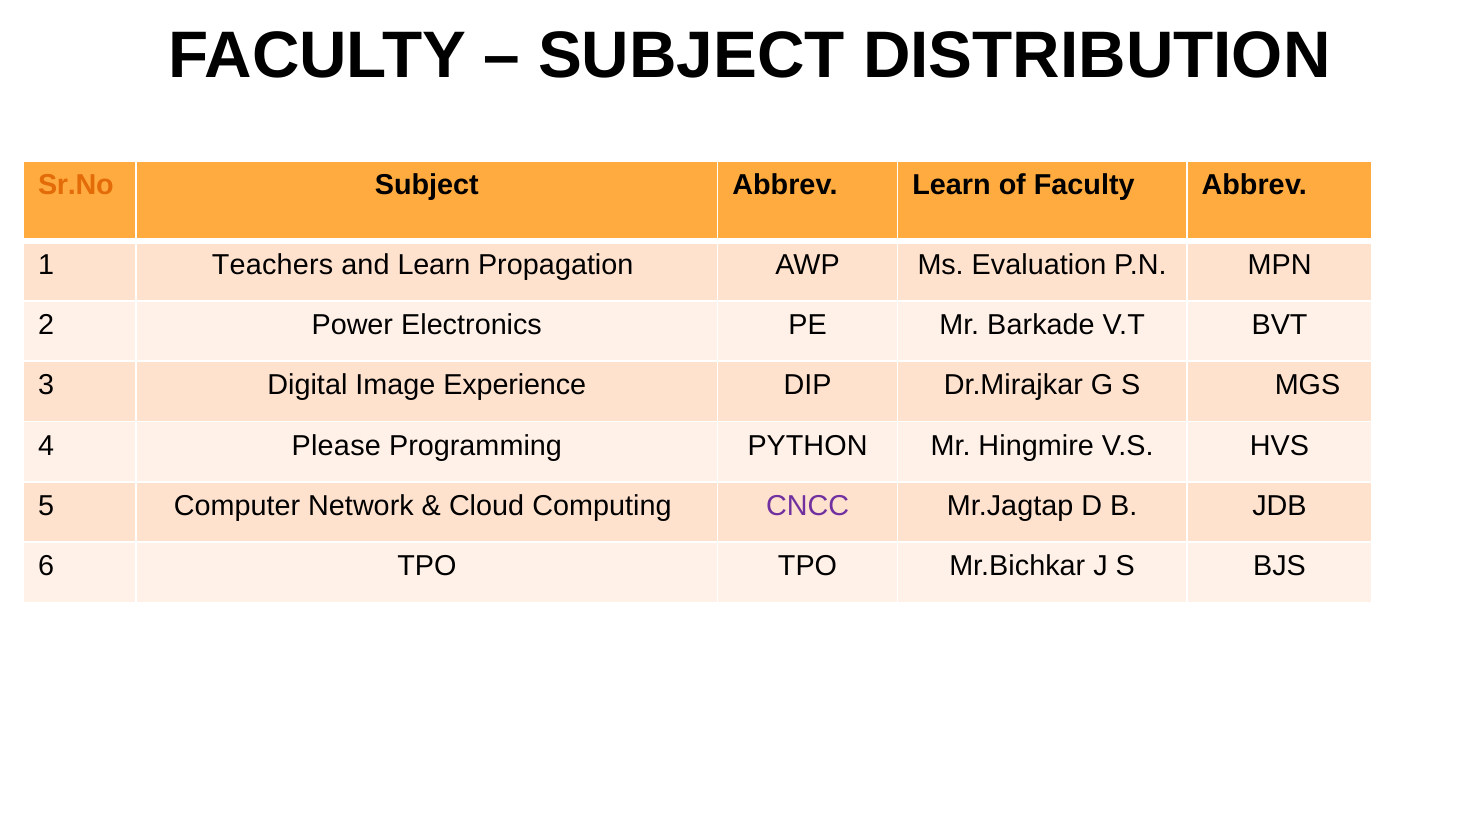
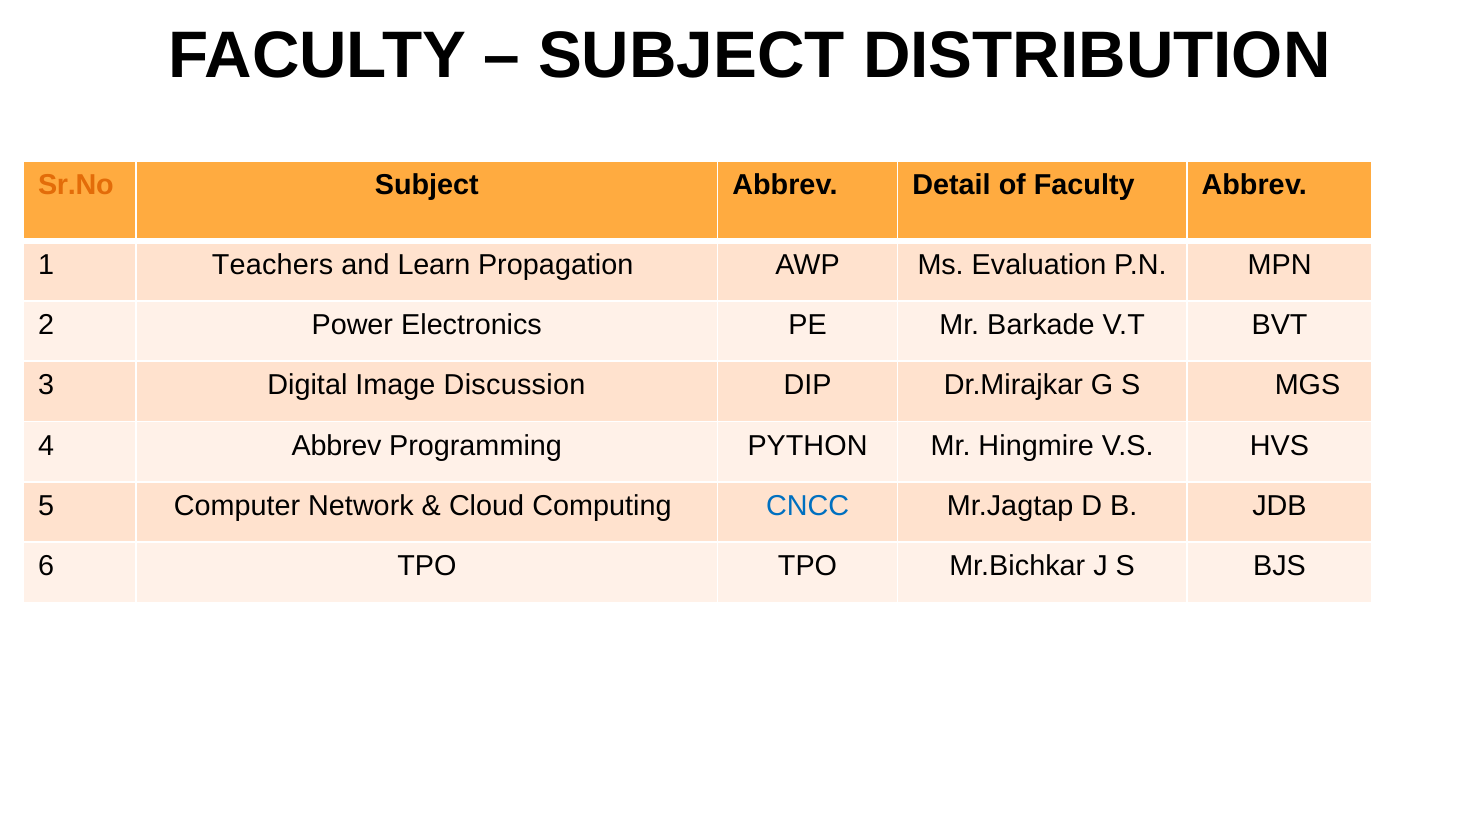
Abbrev Learn: Learn -> Detail
Experience: Experience -> Discussion
4 Please: Please -> Abbrev
CNCC colour: purple -> blue
